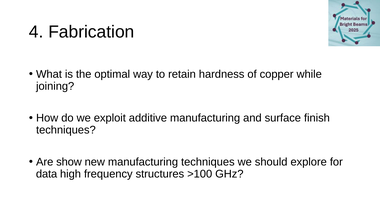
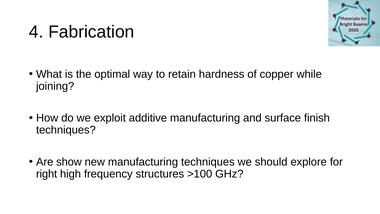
data: data -> right
